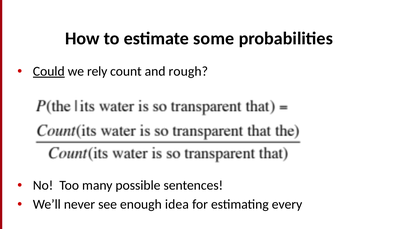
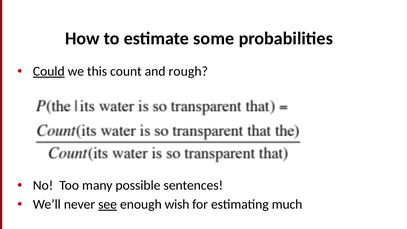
rely: rely -> this
see underline: none -> present
idea: idea -> wish
every: every -> much
